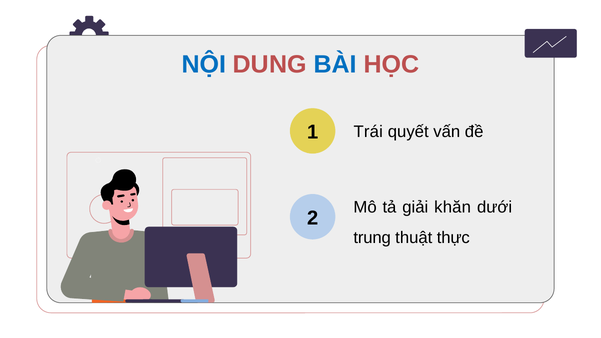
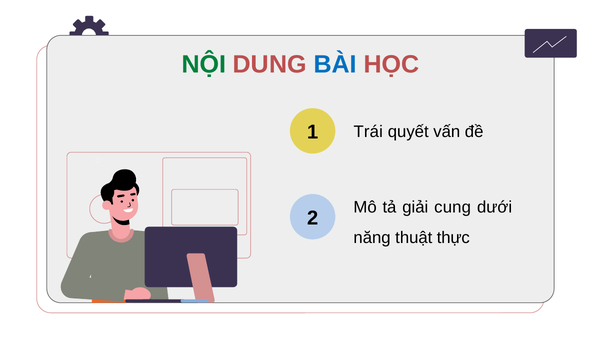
NỘI colour: blue -> green
khăn: khăn -> cung
trung: trung -> năng
